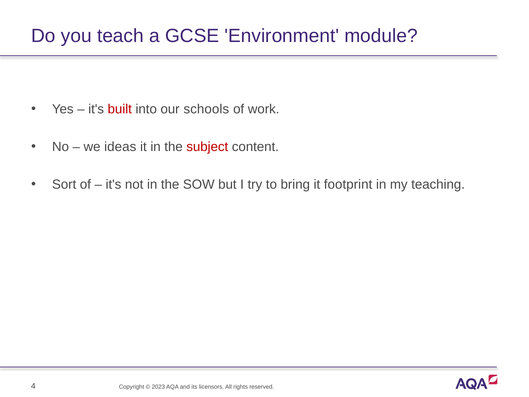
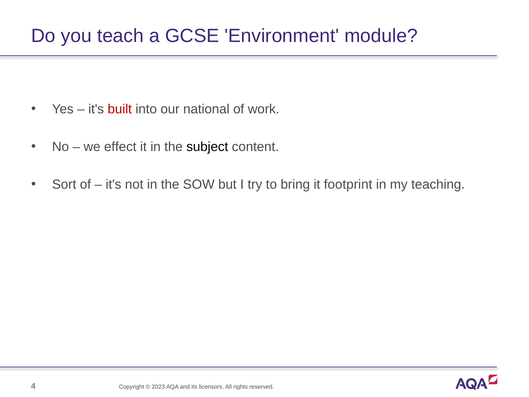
schools: schools -> national
ideas: ideas -> effect
subject colour: red -> black
